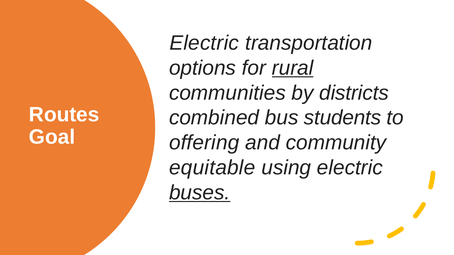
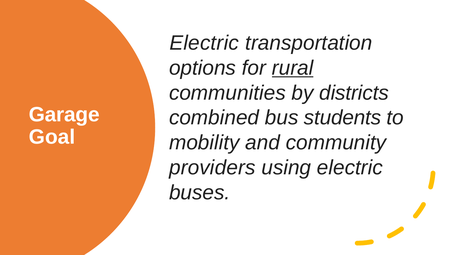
Routes: Routes -> Garage
offering: offering -> mobility
equitable: equitable -> providers
buses underline: present -> none
